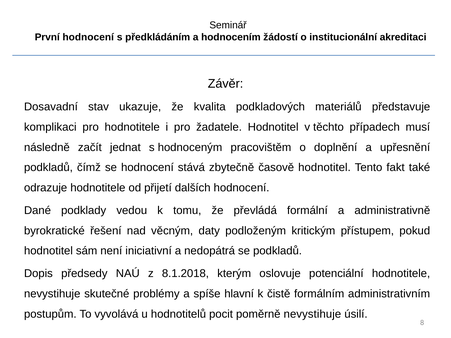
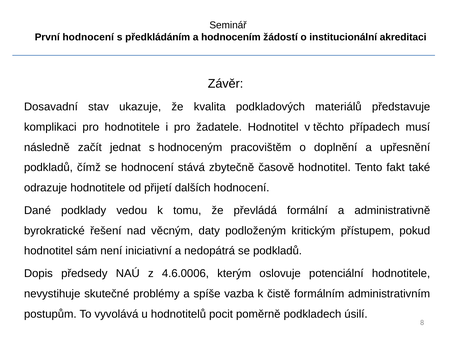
8.1.2018: 8.1.2018 -> 4.6.0006
hlavní: hlavní -> vazba
poměrně nevystihuje: nevystihuje -> podkladech
